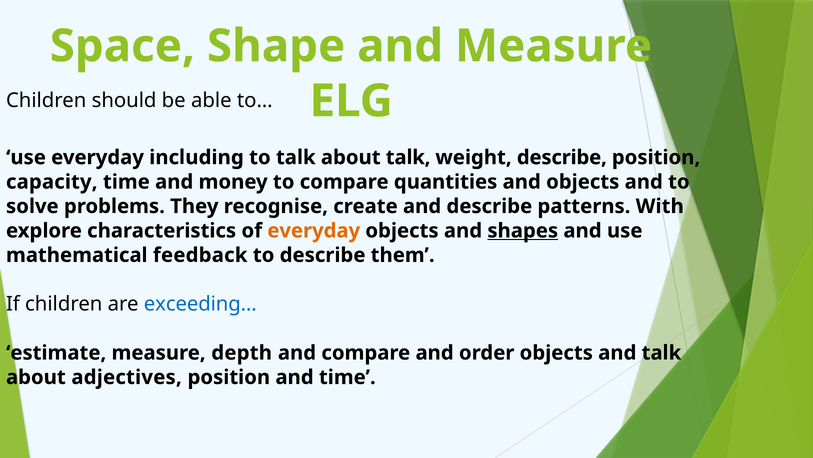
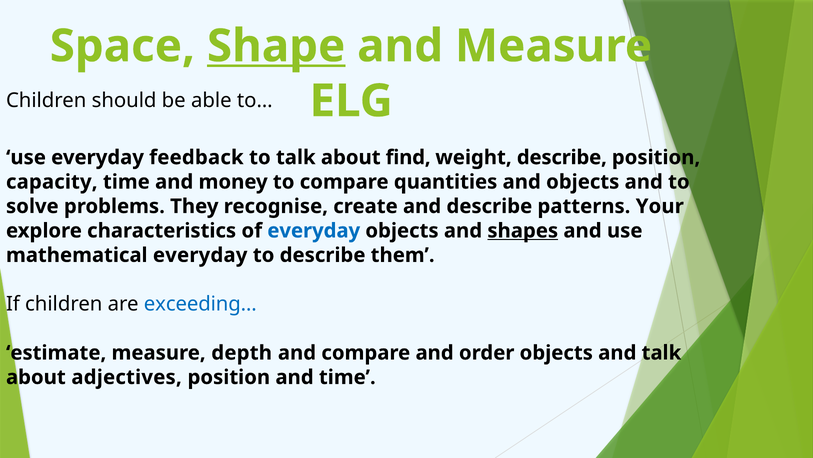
Shape underline: none -> present
including: including -> feedback
about talk: talk -> find
With: With -> Your
everyday at (314, 230) colour: orange -> blue
mathematical feedback: feedback -> everyday
